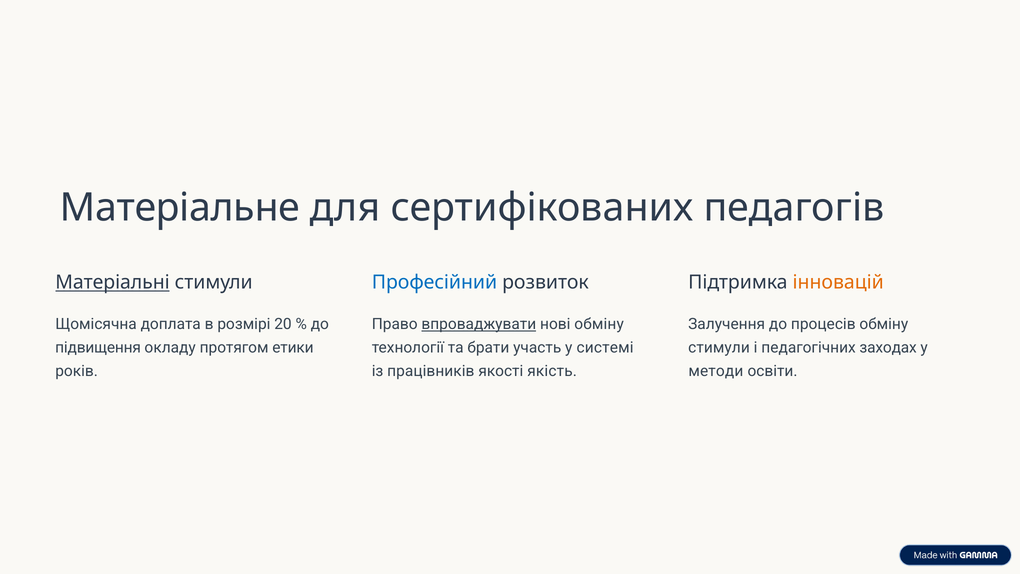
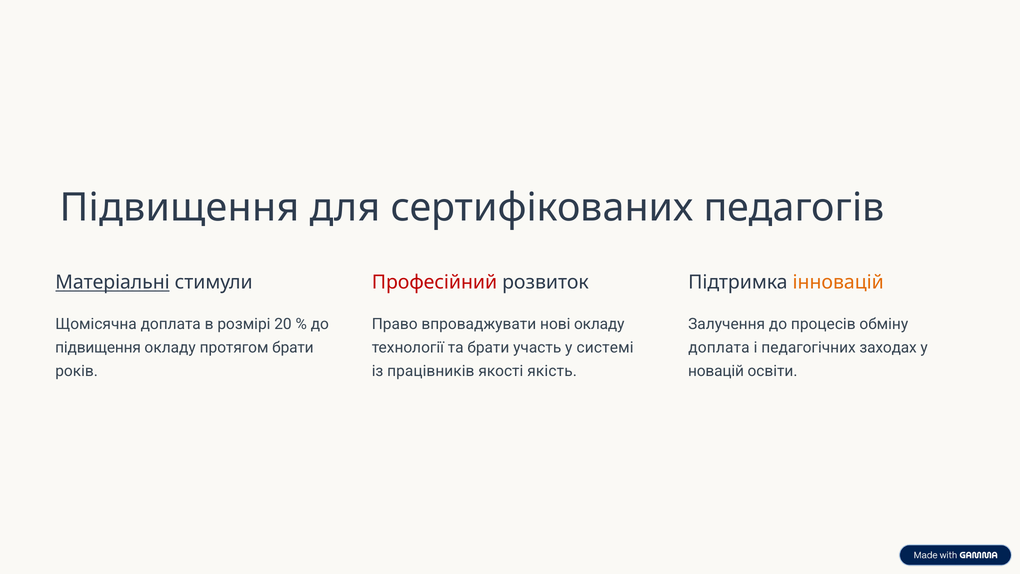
Матеріальне at (180, 208): Матеріальне -> Підвищення
Професійний colour: blue -> red
впроваджувати underline: present -> none
нові обміну: обміну -> окладу
протягом етики: етики -> брати
стимули at (719, 348): стимули -> доплата
методи: методи -> новацій
